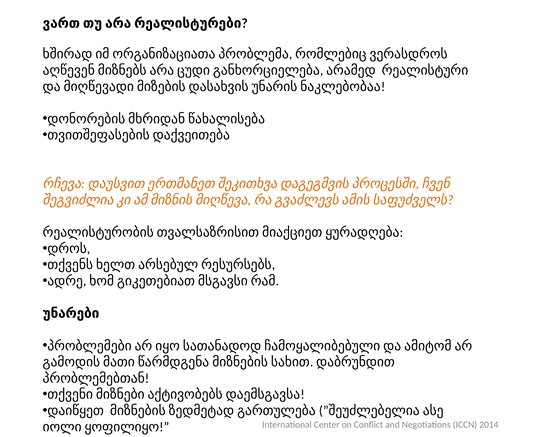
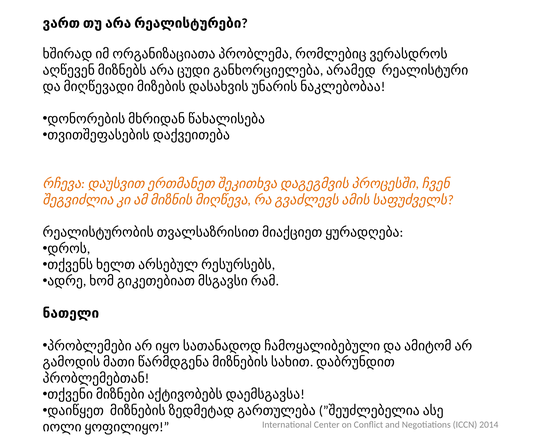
უნარები: უნარები -> ნათელი
